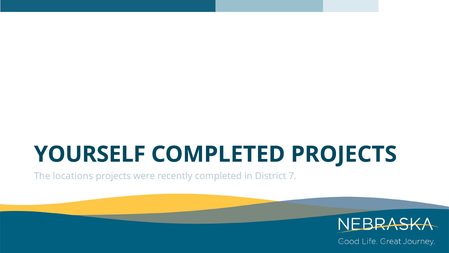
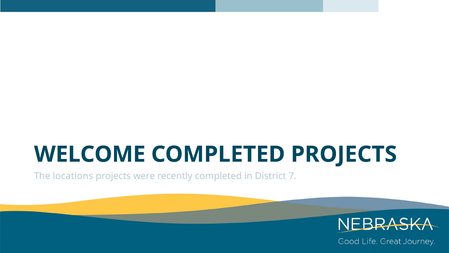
YOURSELF: YOURSELF -> WELCOME
